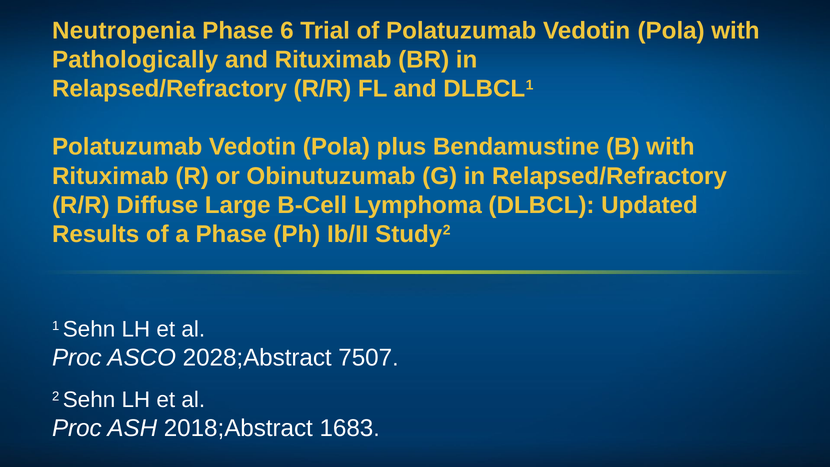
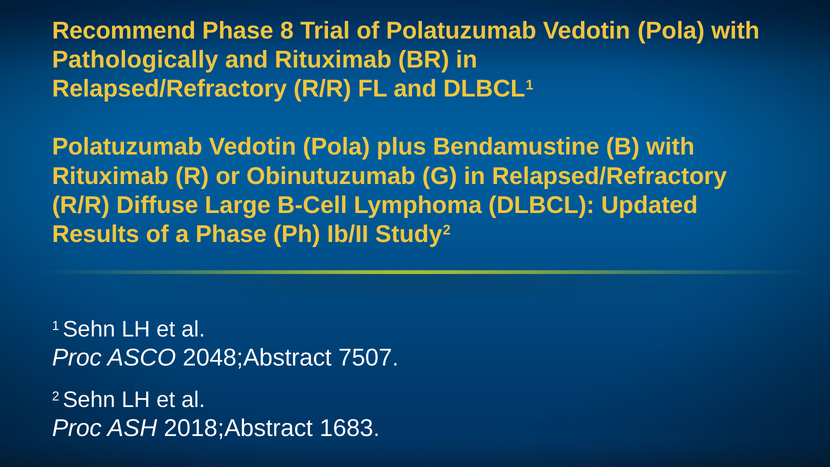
Neutropenia: Neutropenia -> Recommend
6: 6 -> 8
2028;Abstract: 2028;Abstract -> 2048;Abstract
